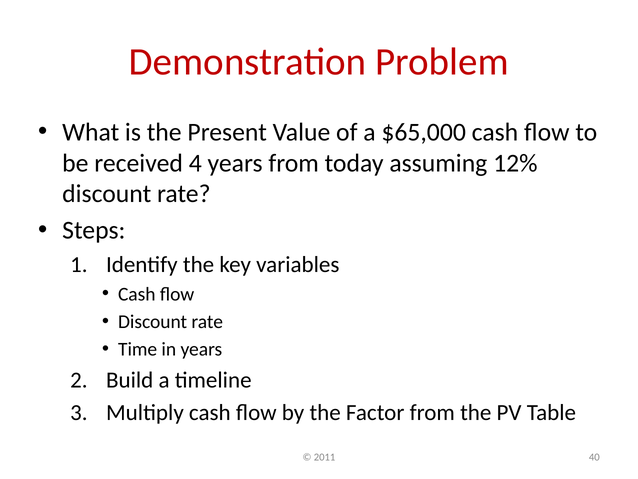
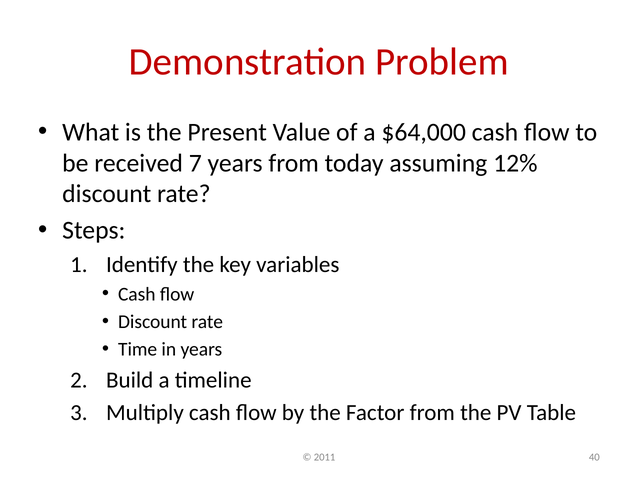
$65,000: $65,000 -> $64,000
4: 4 -> 7
